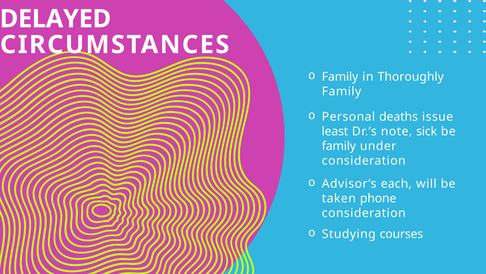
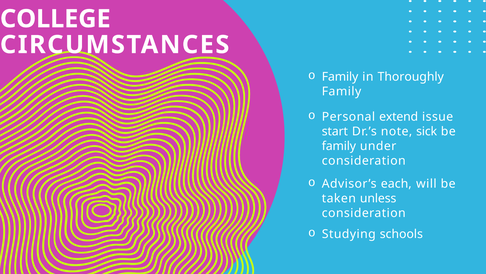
DELAYED: DELAYED -> COLLEGE
deaths: deaths -> extend
least: least -> start
phone: phone -> unless
courses: courses -> schools
